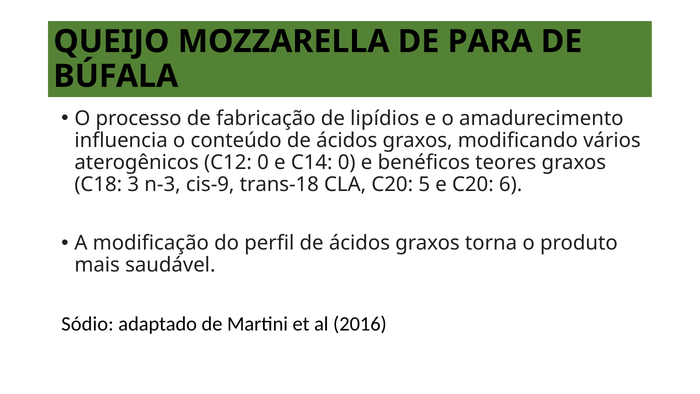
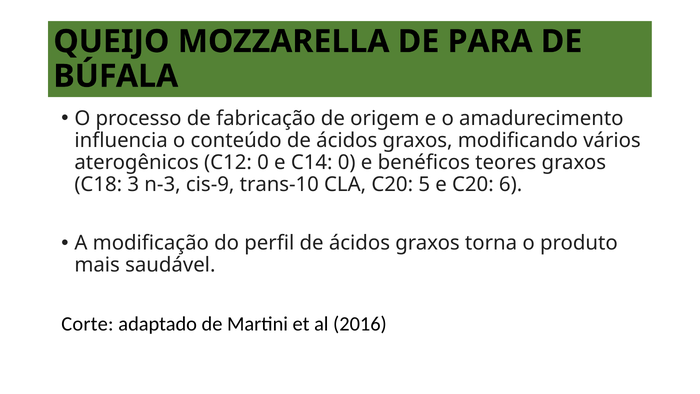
lipídios: lipídios -> origem
trans-18: trans-18 -> trans-10
Sódio: Sódio -> Corte
